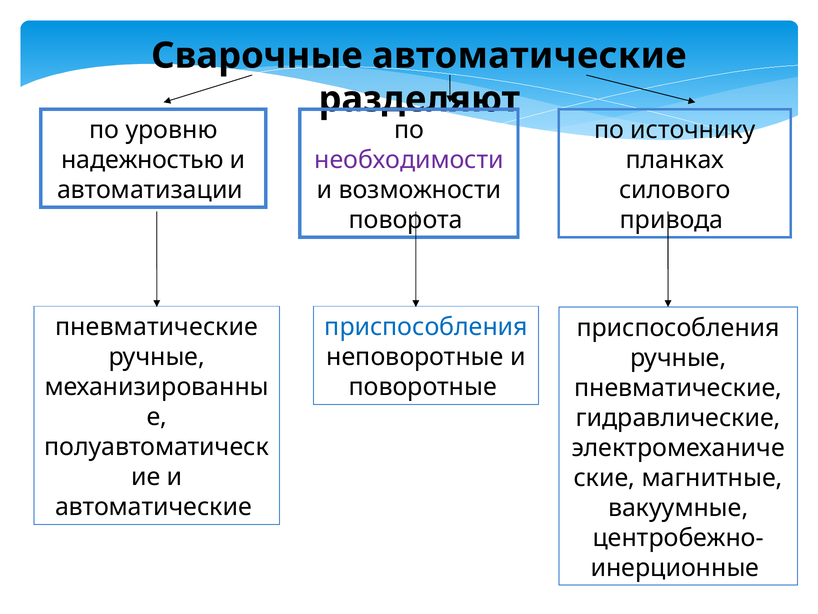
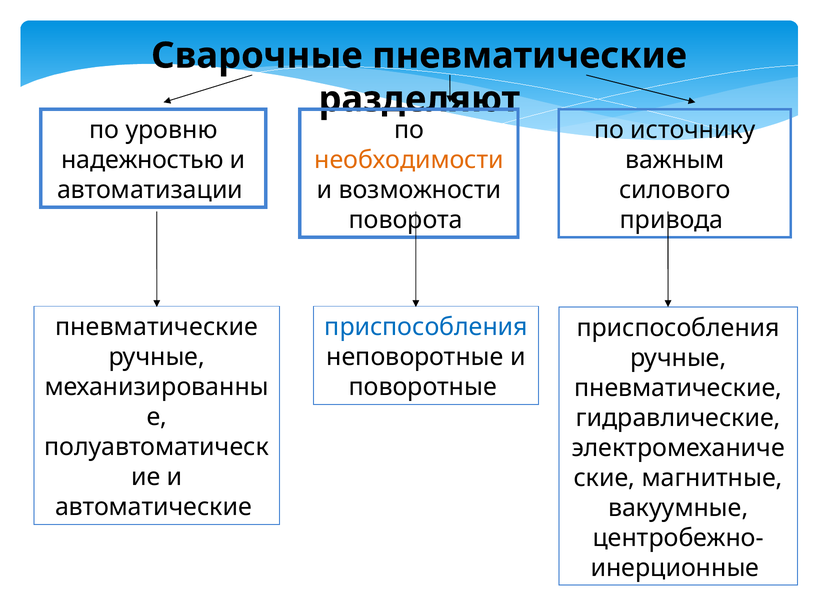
Сварочные автоматические: автоматические -> пневматические
необходимости colour: purple -> orange
планках: планках -> важным
